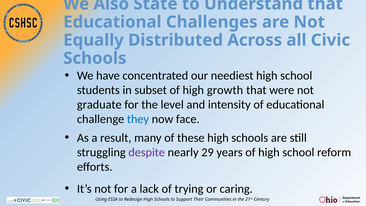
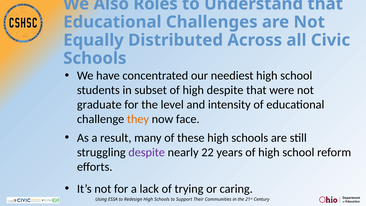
State: State -> Roles
high growth: growth -> despite
they colour: blue -> orange
29: 29 -> 22
